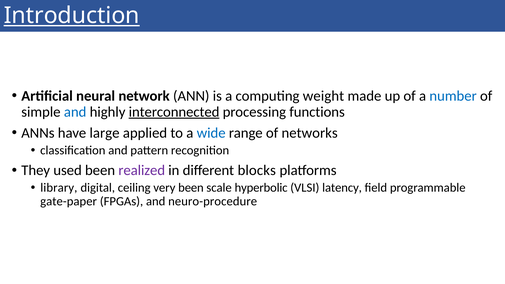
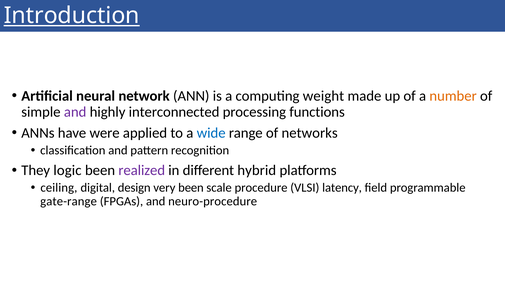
number colour: blue -> orange
and at (75, 112) colour: blue -> purple
interconnected underline: present -> none
large: large -> were
used: used -> logic
blocks: blocks -> hybrid
library: library -> ceiling
ceiling: ceiling -> design
hyperbolic: hyperbolic -> procedure
gate-paper: gate-paper -> gate-range
